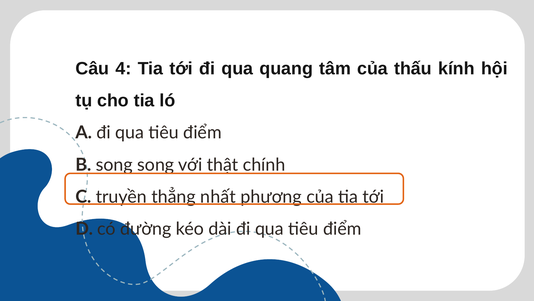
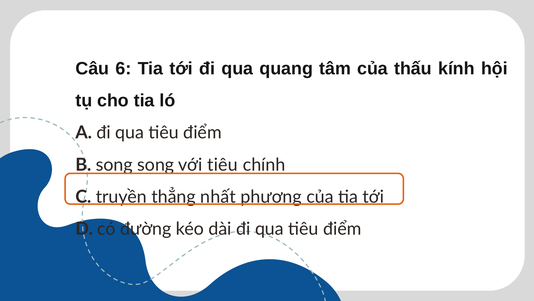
4: 4 -> 6
với thật: thật -> tiêu
